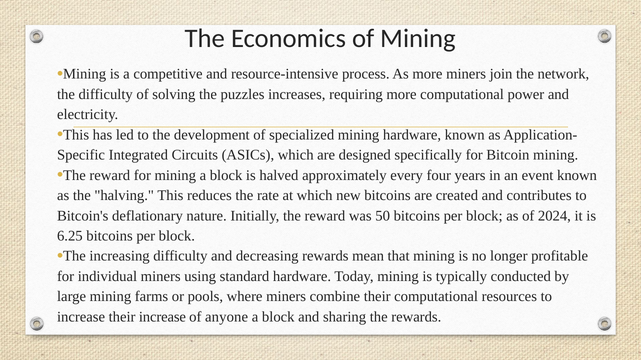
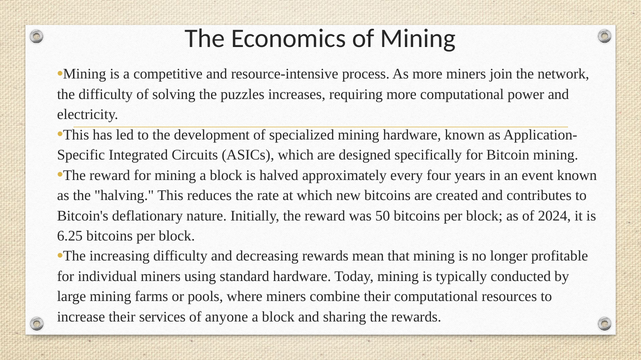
their increase: increase -> services
